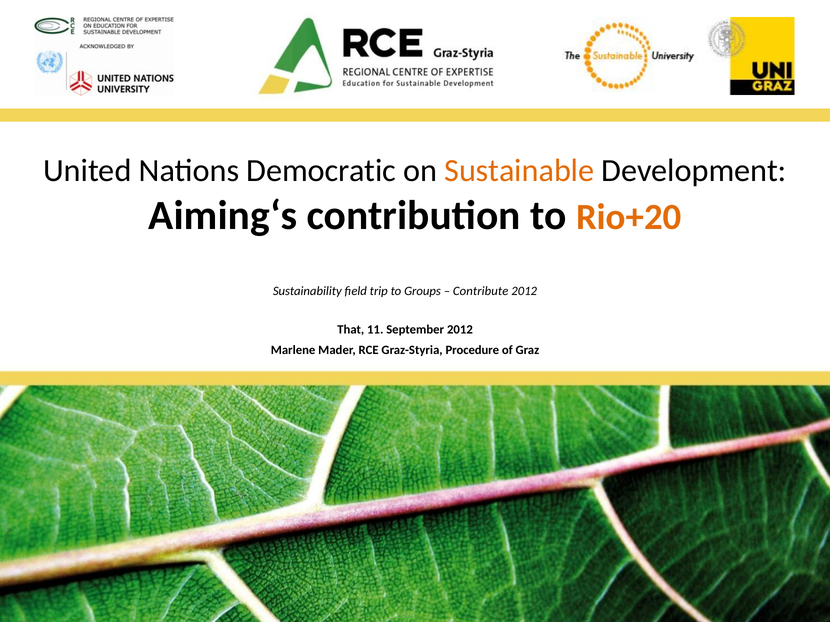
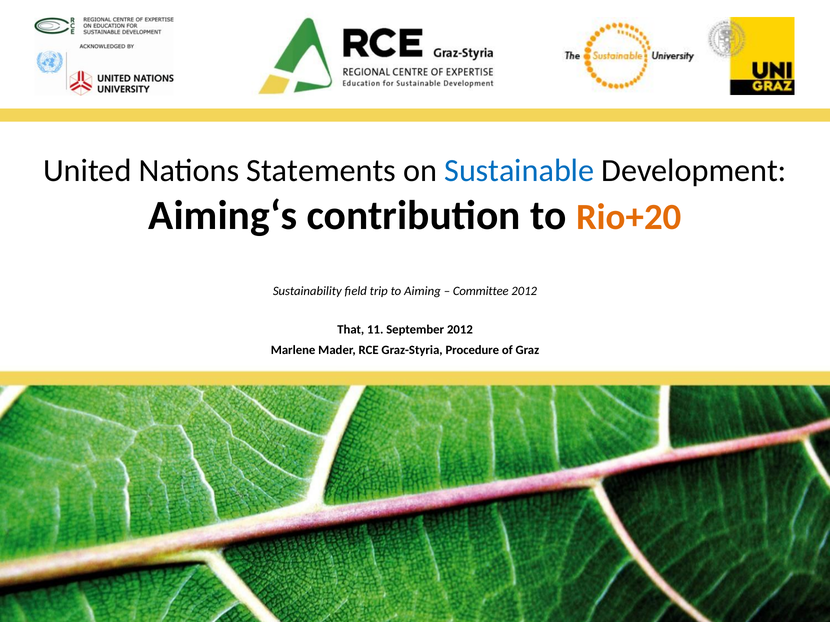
Democratic: Democratic -> Statements
Sustainable colour: orange -> blue
Groups: Groups -> Aiming
Contribute: Contribute -> Committee
